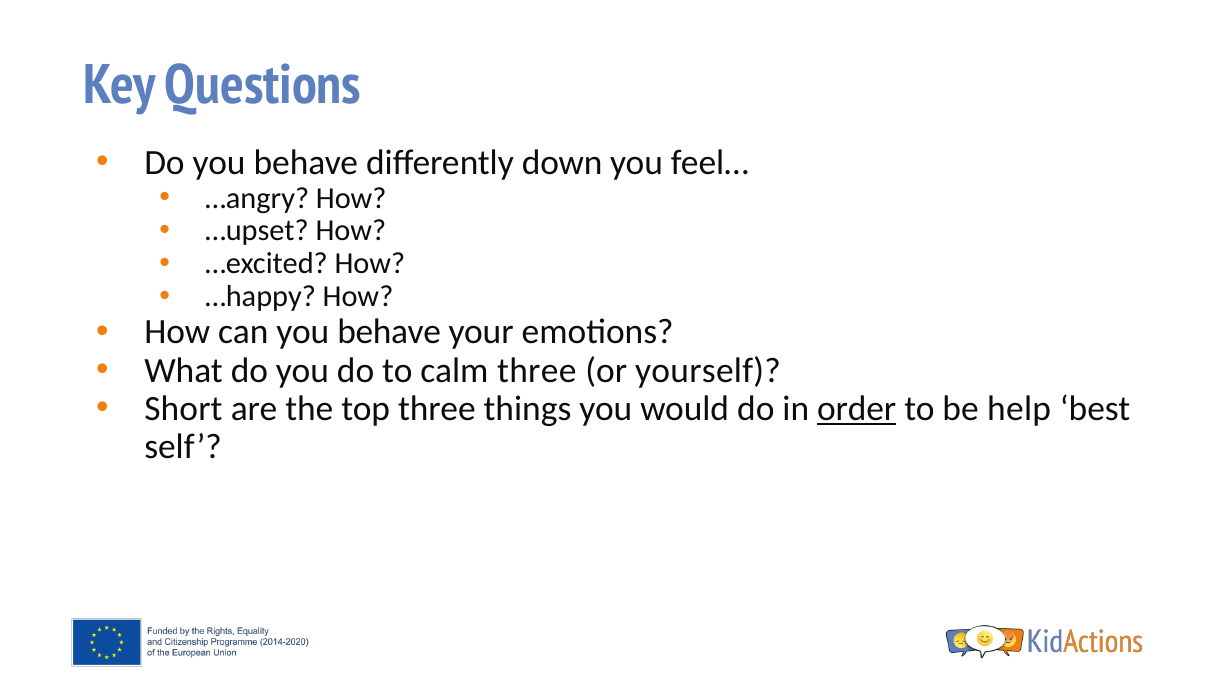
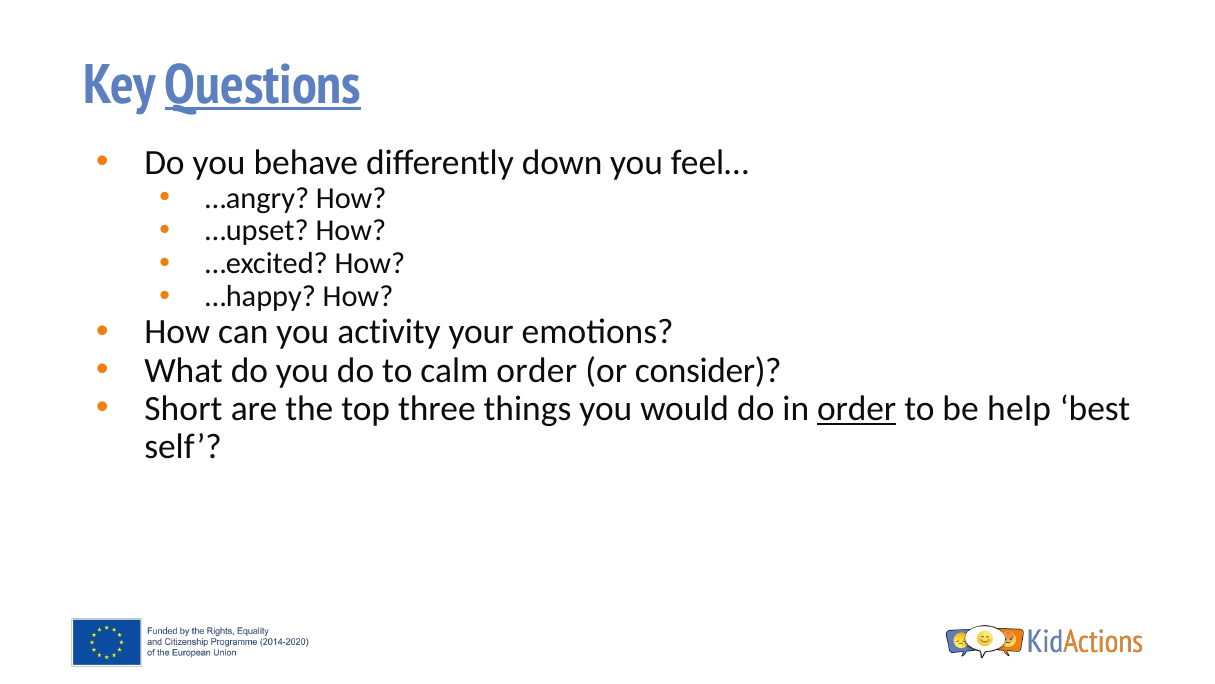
Questions underline: none -> present
can you behave: behave -> activity
calm three: three -> order
yourself: yourself -> consider
